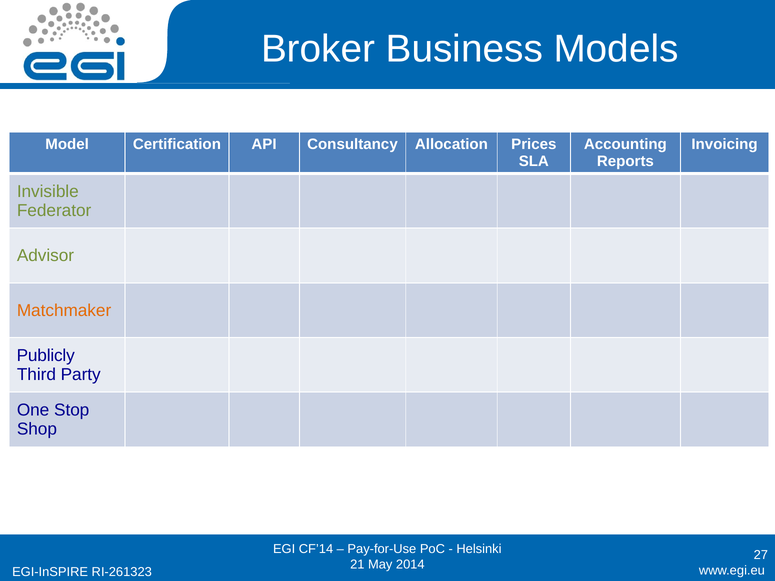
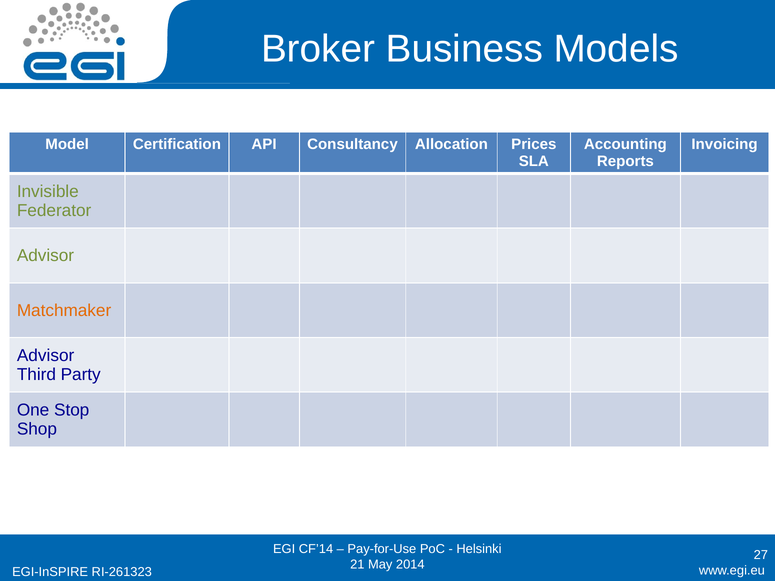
Publicly at (46, 356): Publicly -> Advisor
